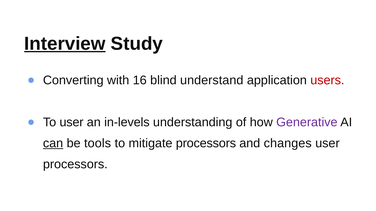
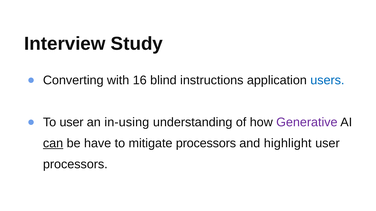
Interview underline: present -> none
understand: understand -> instructions
users colour: red -> blue
in-levels: in-levels -> in-using
tools: tools -> have
changes: changes -> highlight
